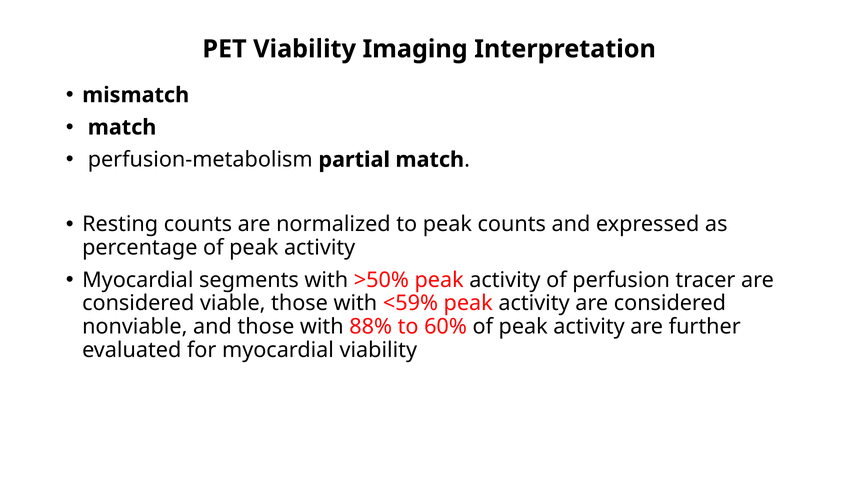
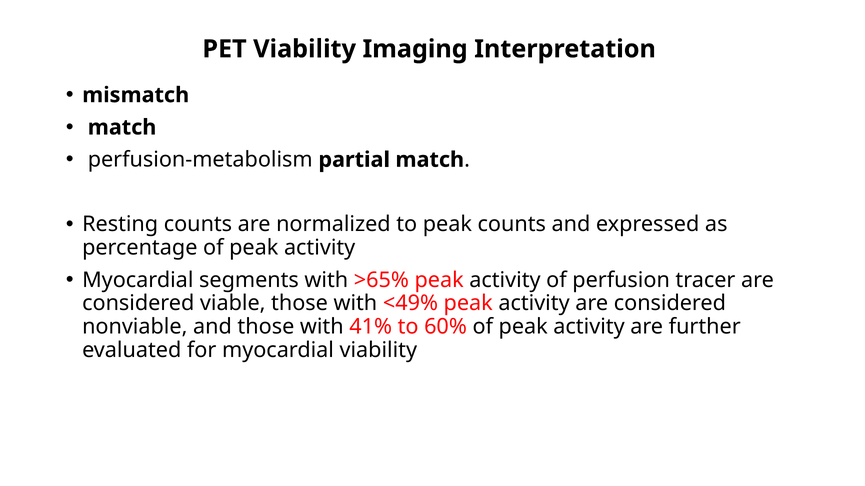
>50%: >50% -> >65%
<59%: <59% -> <49%
88%: 88% -> 41%
